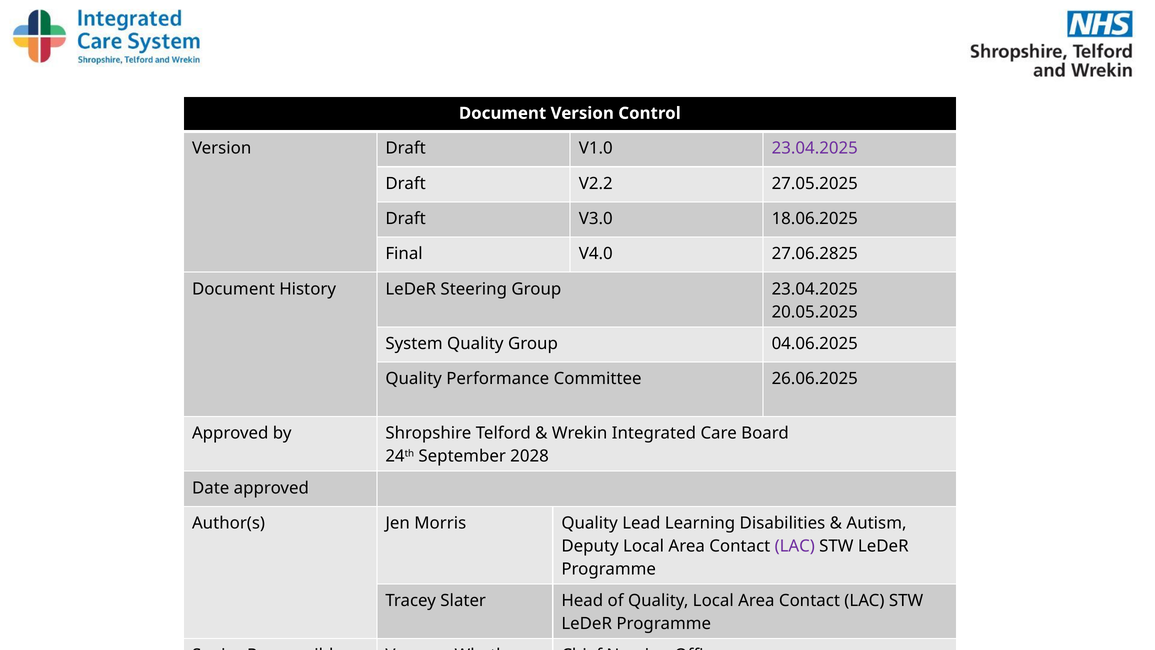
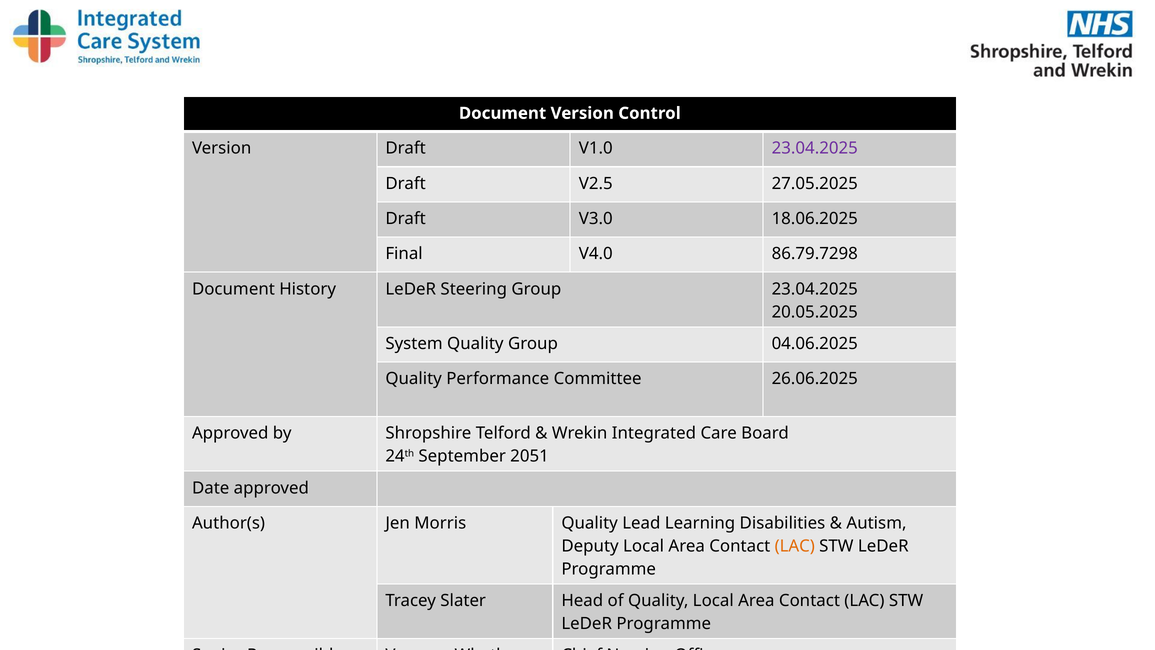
V2.2: V2.2 -> V2.5
27.06.2825: 27.06.2825 -> 86.79.7298
2028: 2028 -> 2051
LAC at (795, 546) colour: purple -> orange
